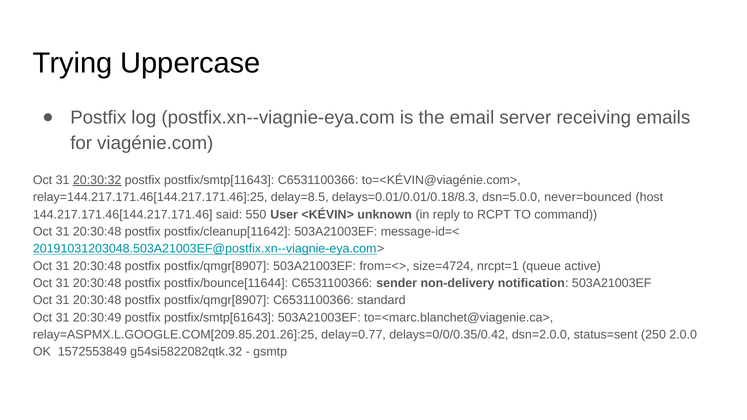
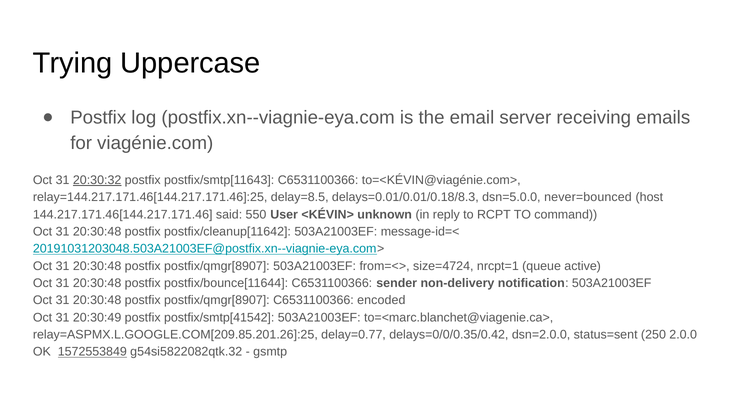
standard: standard -> encoded
postfix/smtp[61643: postfix/smtp[61643 -> postfix/smtp[41542
1572553849 underline: none -> present
